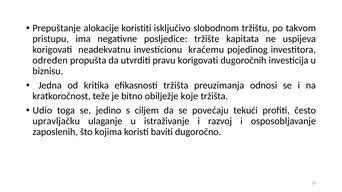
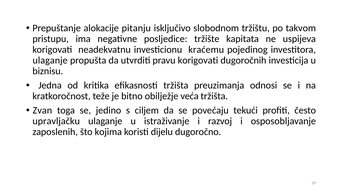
koristiti: koristiti -> pitanju
određen at (50, 61): određen -> ulaganje
koje: koje -> veća
Udio: Udio -> Zvan
baviti: baviti -> dijelu
